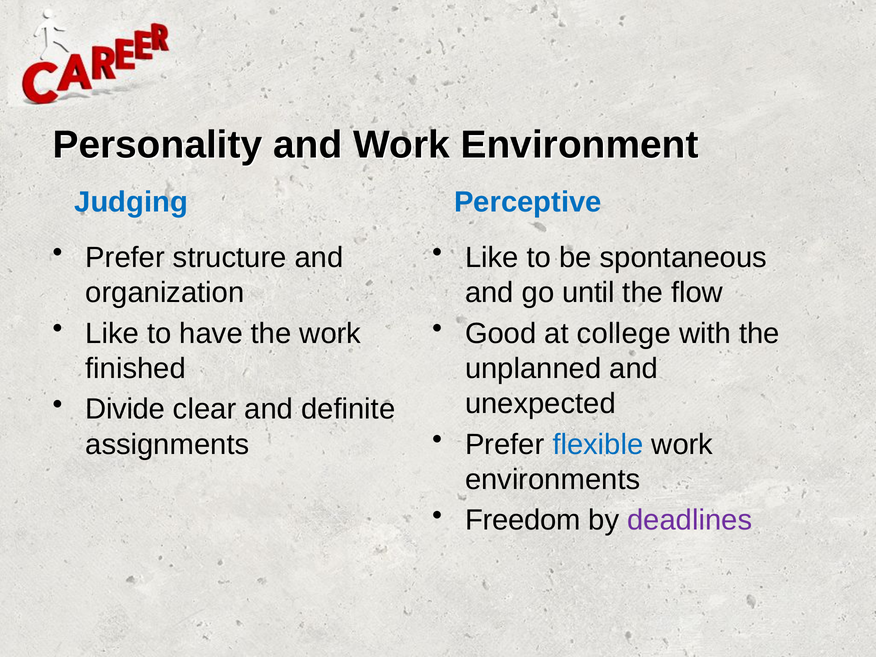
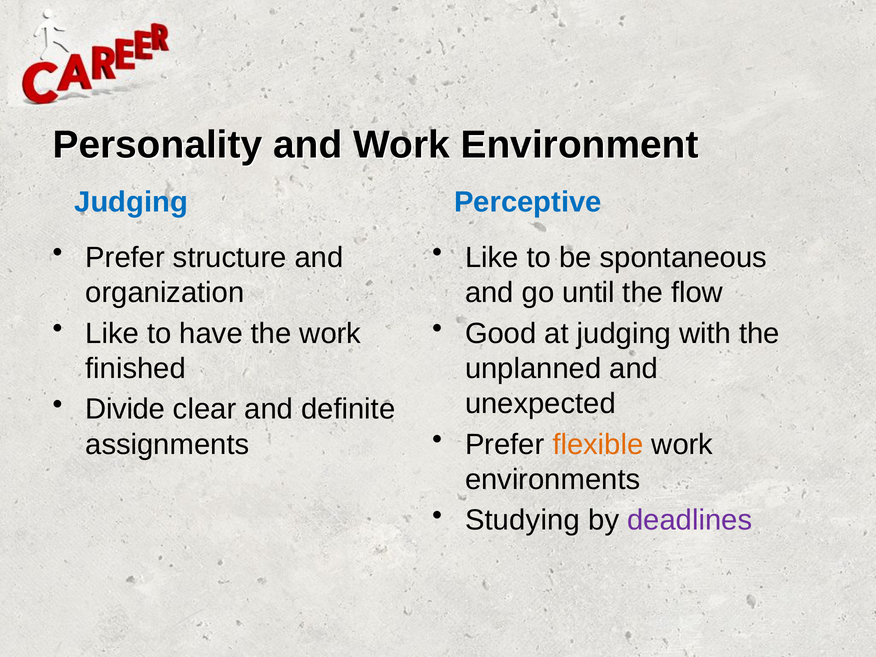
at college: college -> judging
flexible colour: blue -> orange
Freedom: Freedom -> Studying
